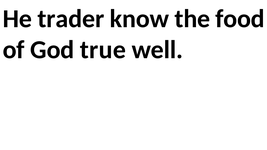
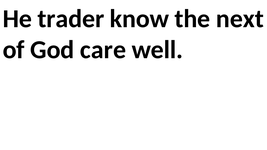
food: food -> next
true: true -> care
